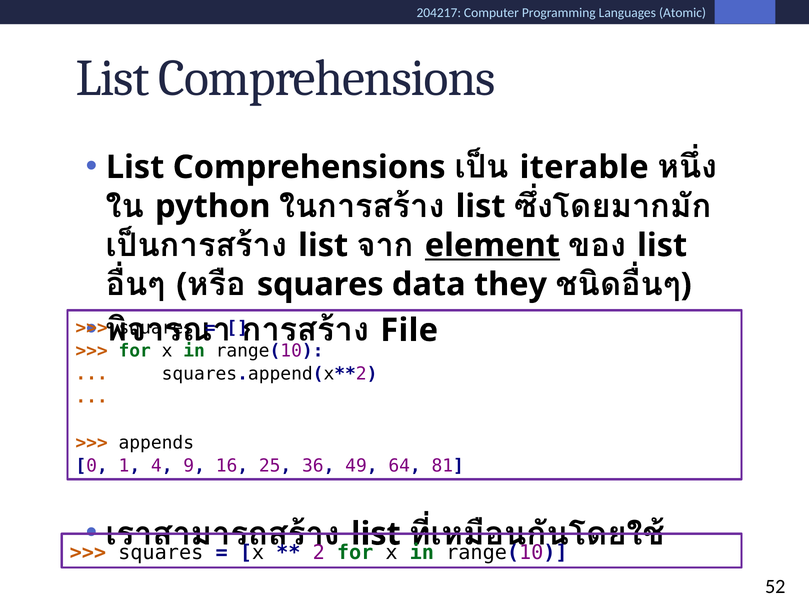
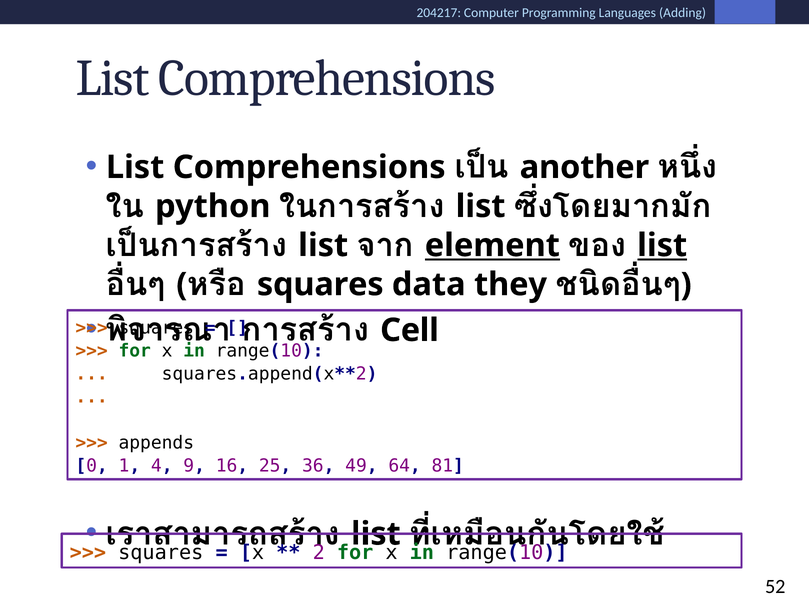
Atomic: Atomic -> Adding
iterable: iterable -> another
list at (662, 246) underline: none -> present
File: File -> Cell
